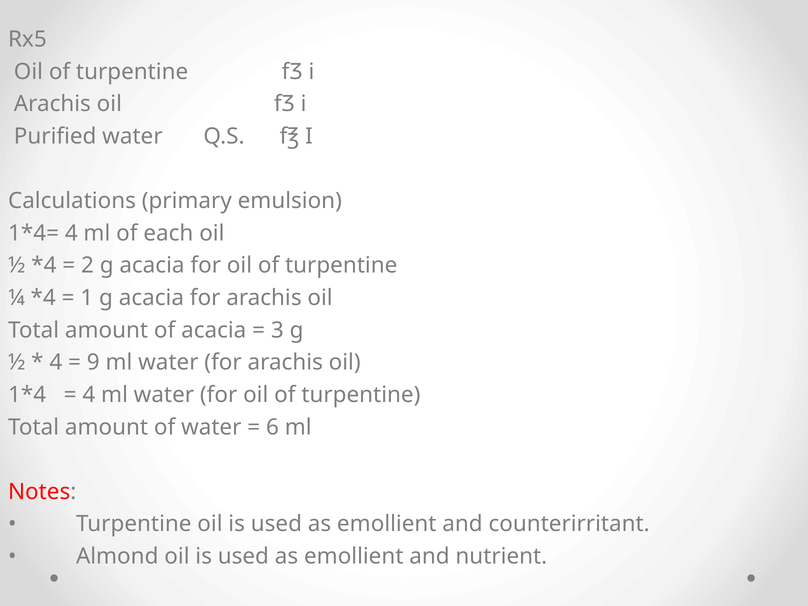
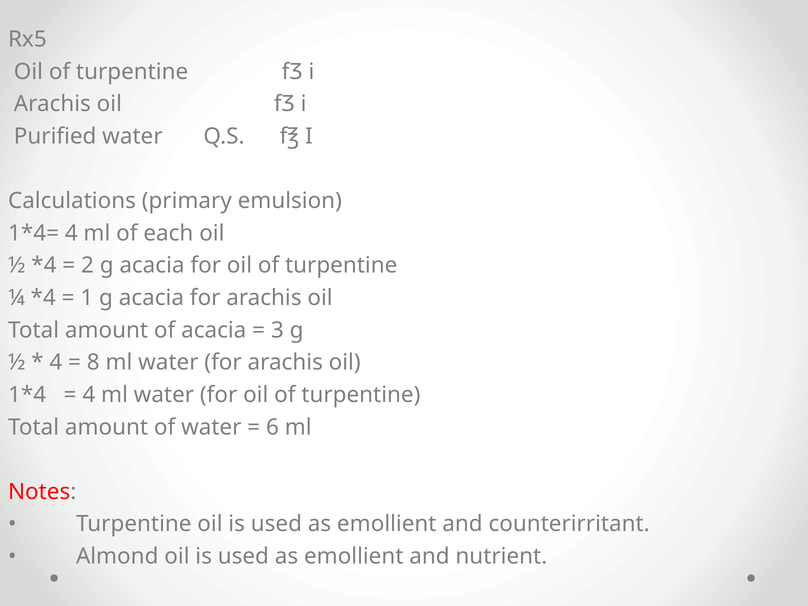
9: 9 -> 8
